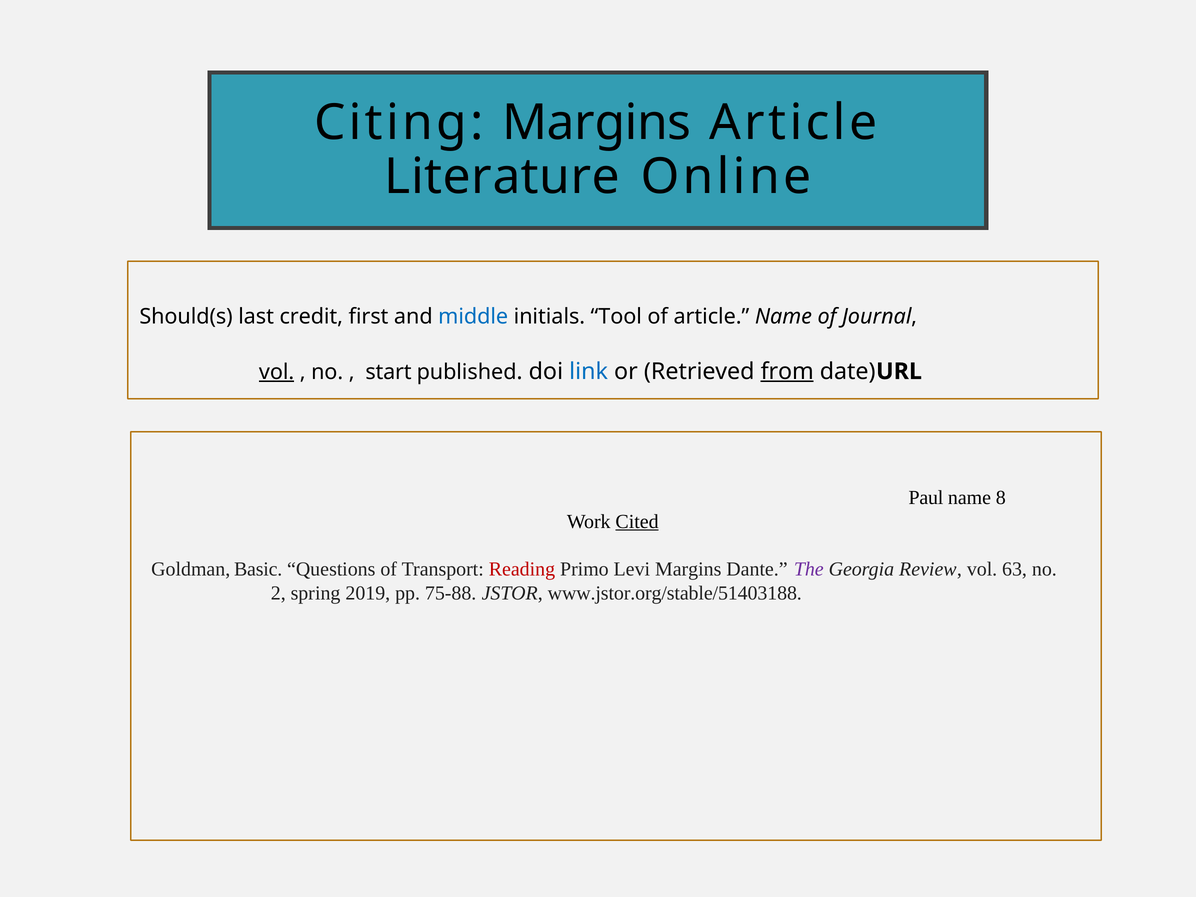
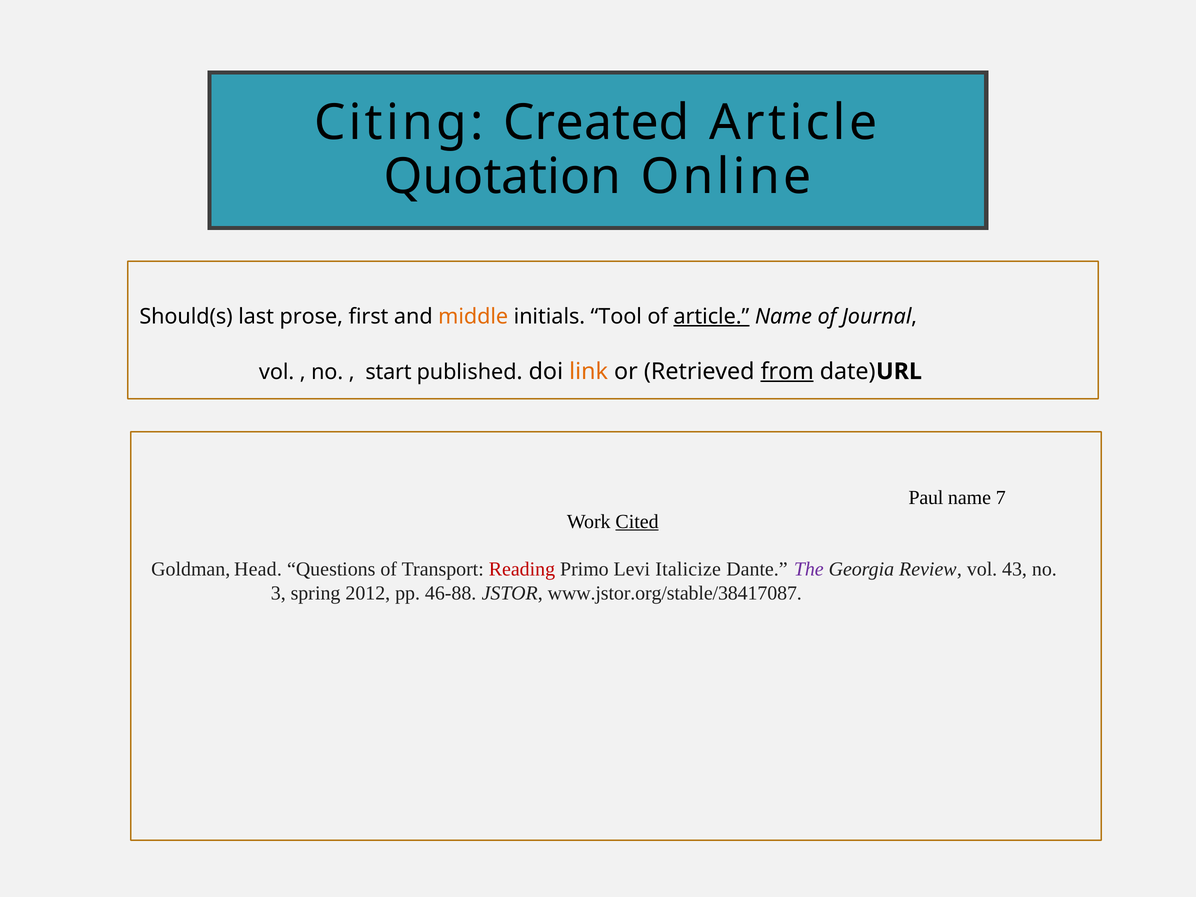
Citing Margins: Margins -> Created
Literature: Literature -> Quotation
credit: credit -> prose
middle colour: blue -> orange
article at (711, 316) underline: none -> present
vol at (277, 372) underline: present -> none
link colour: blue -> orange
8: 8 -> 7
Basic: Basic -> Head
Levi Margins: Margins -> Italicize
63: 63 -> 43
2: 2 -> 3
2019: 2019 -> 2012
75-88: 75-88 -> 46-88
www.jstor.org/stable/51403188: www.jstor.org/stable/51403188 -> www.jstor.org/stable/38417087
